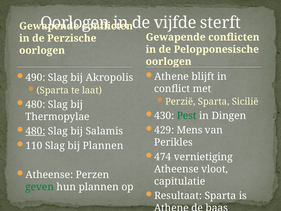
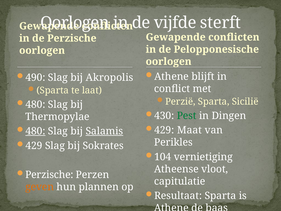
Mens: Mens -> Maat
Salamis underline: none -> present
110 at (34, 146): 110 -> 429
bij Plannen: Plannen -> Sokrates
474: 474 -> 104
Atheense at (49, 175): Atheense -> Perzische
geven colour: green -> orange
